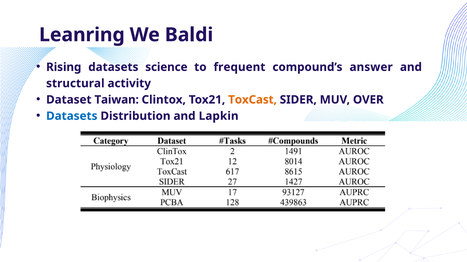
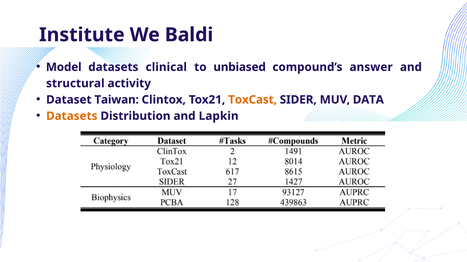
Leanring: Leanring -> Institute
Rising: Rising -> Model
science: science -> clinical
frequent: frequent -> unbiased
OVER: OVER -> DATA
Datasets at (72, 116) colour: blue -> orange
